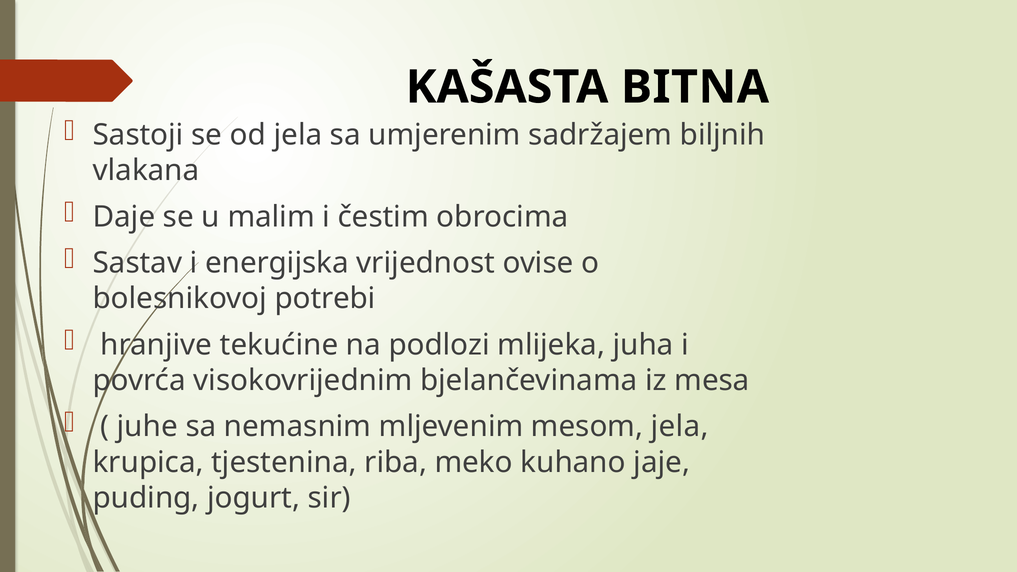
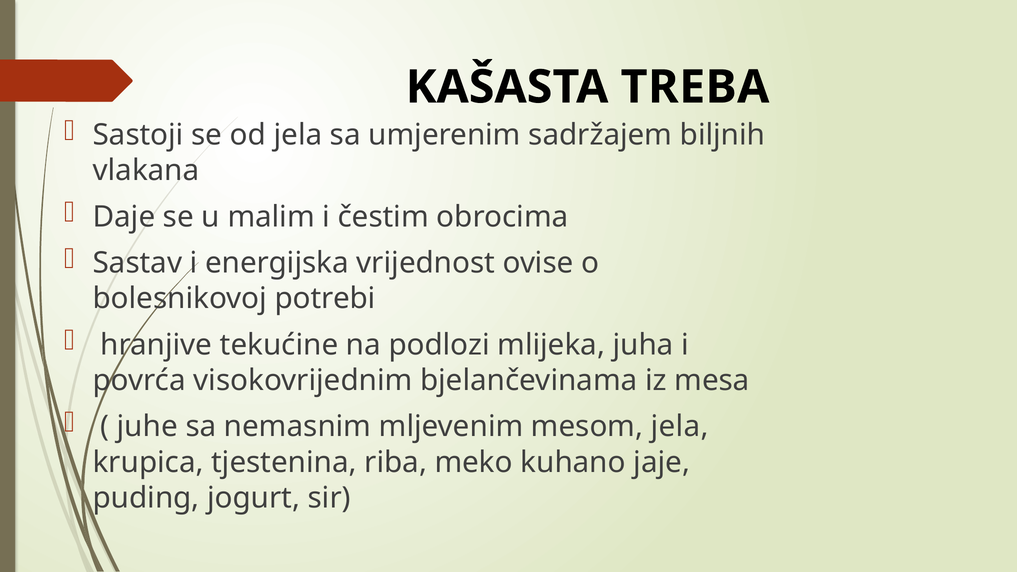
BITNA: BITNA -> TREBA
